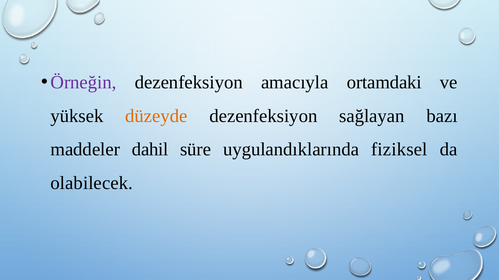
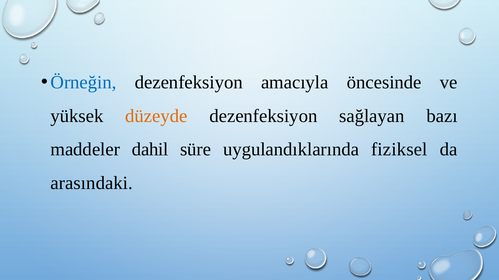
Örneğin colour: purple -> blue
ortamdaki: ortamdaki -> öncesinde
olabilecek: olabilecek -> arasındaki
